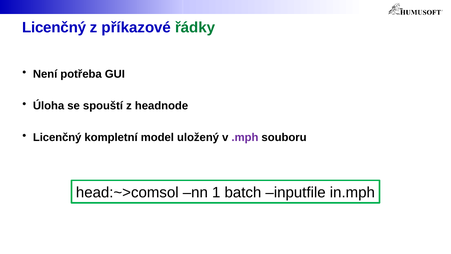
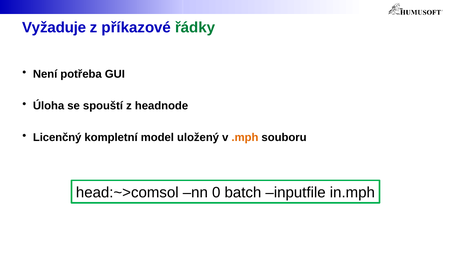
Licenčný at (54, 27): Licenčný -> Vyžaduje
.mph colour: purple -> orange
1: 1 -> 0
